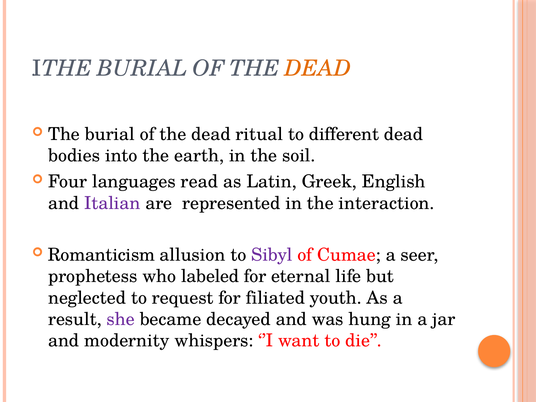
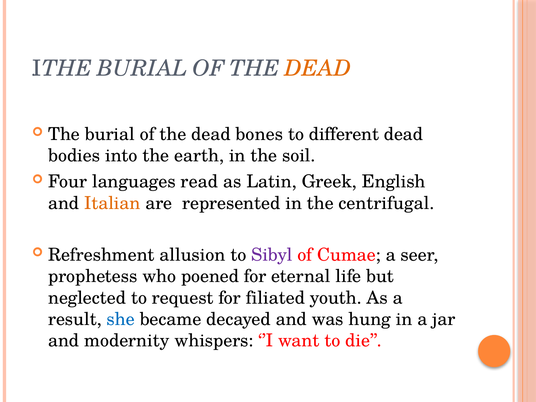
ritual: ritual -> bones
Italian colour: purple -> orange
interaction: interaction -> centrifugal
Romanticism: Romanticism -> Refreshment
labeled: labeled -> poened
she colour: purple -> blue
